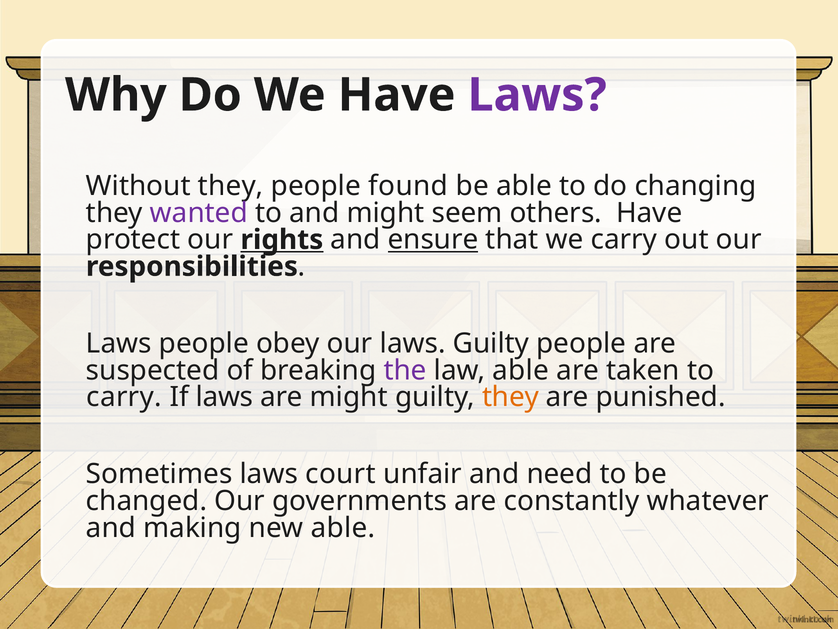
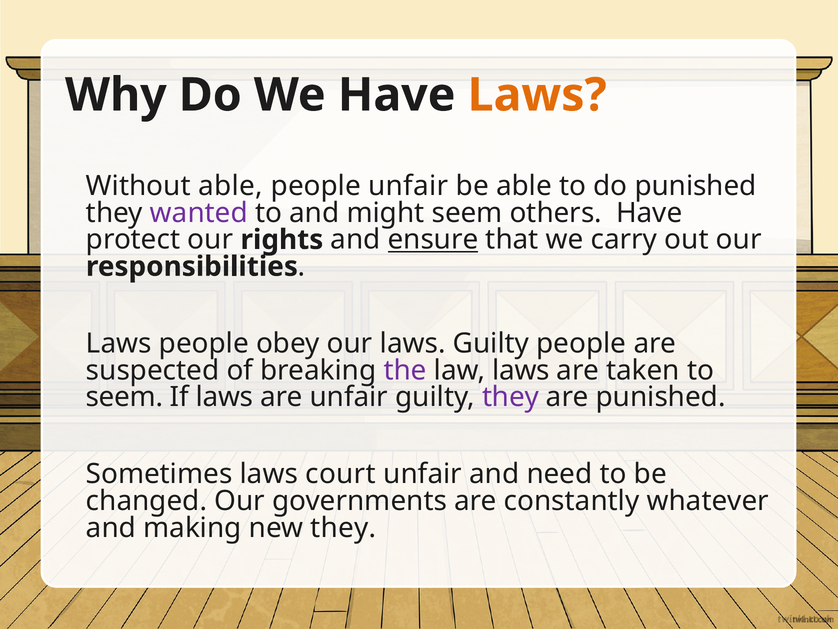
Laws at (537, 95) colour: purple -> orange
Without they: they -> able
people found: found -> unfair
do changing: changing -> punished
rights underline: present -> none
law able: able -> laws
carry at (124, 397): carry -> seem
are might: might -> unfair
they at (510, 397) colour: orange -> purple
new able: able -> they
